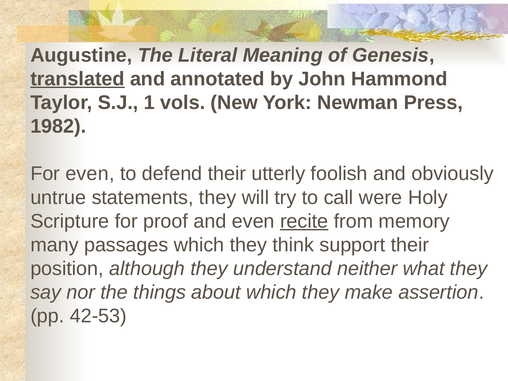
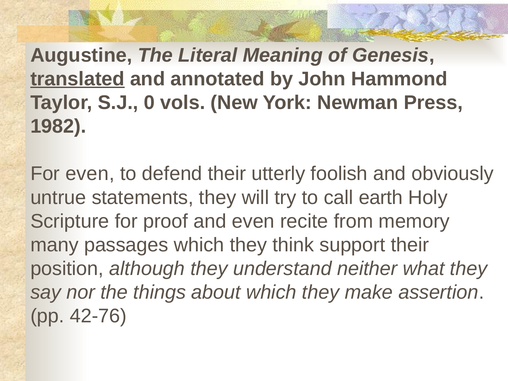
1: 1 -> 0
were: were -> earth
recite underline: present -> none
42-53: 42-53 -> 42-76
